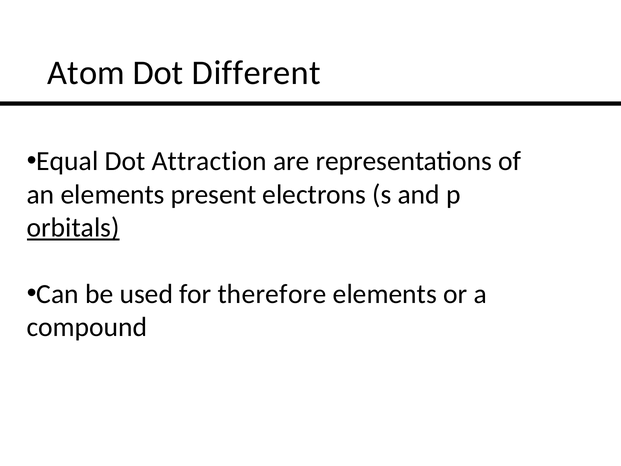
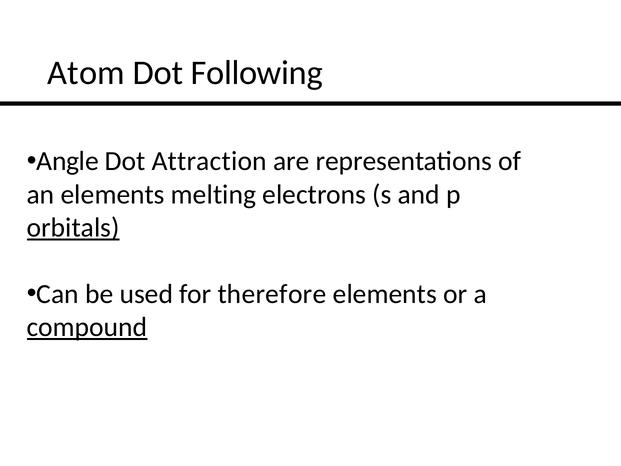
Different: Different -> Following
Equal: Equal -> Angle
present: present -> melting
compound underline: none -> present
